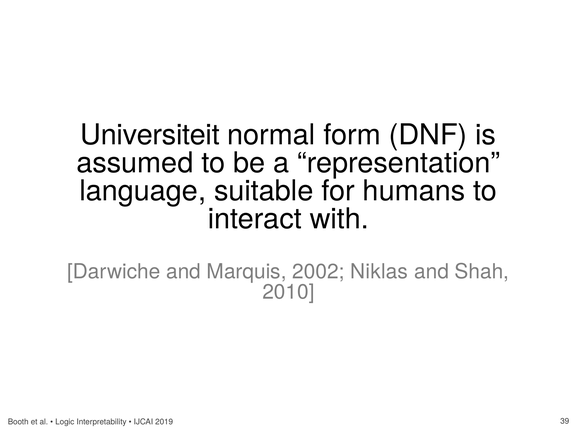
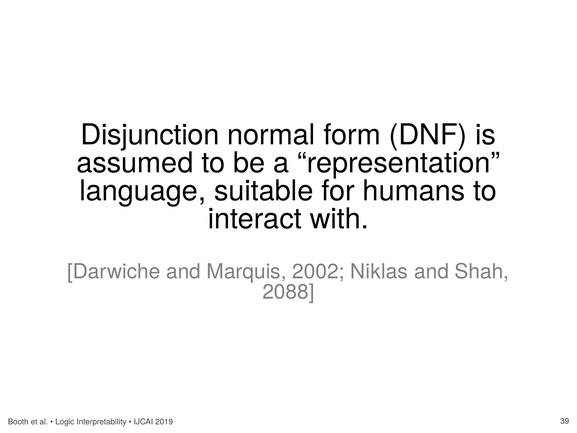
Universiteit: Universiteit -> Disjunction
2010: 2010 -> 2088
